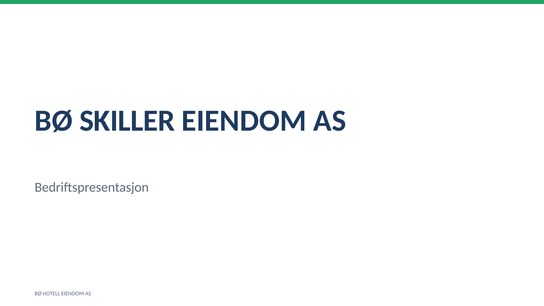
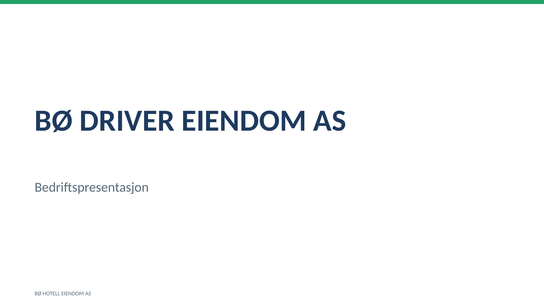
SKILLER: SKILLER -> DRIVER
